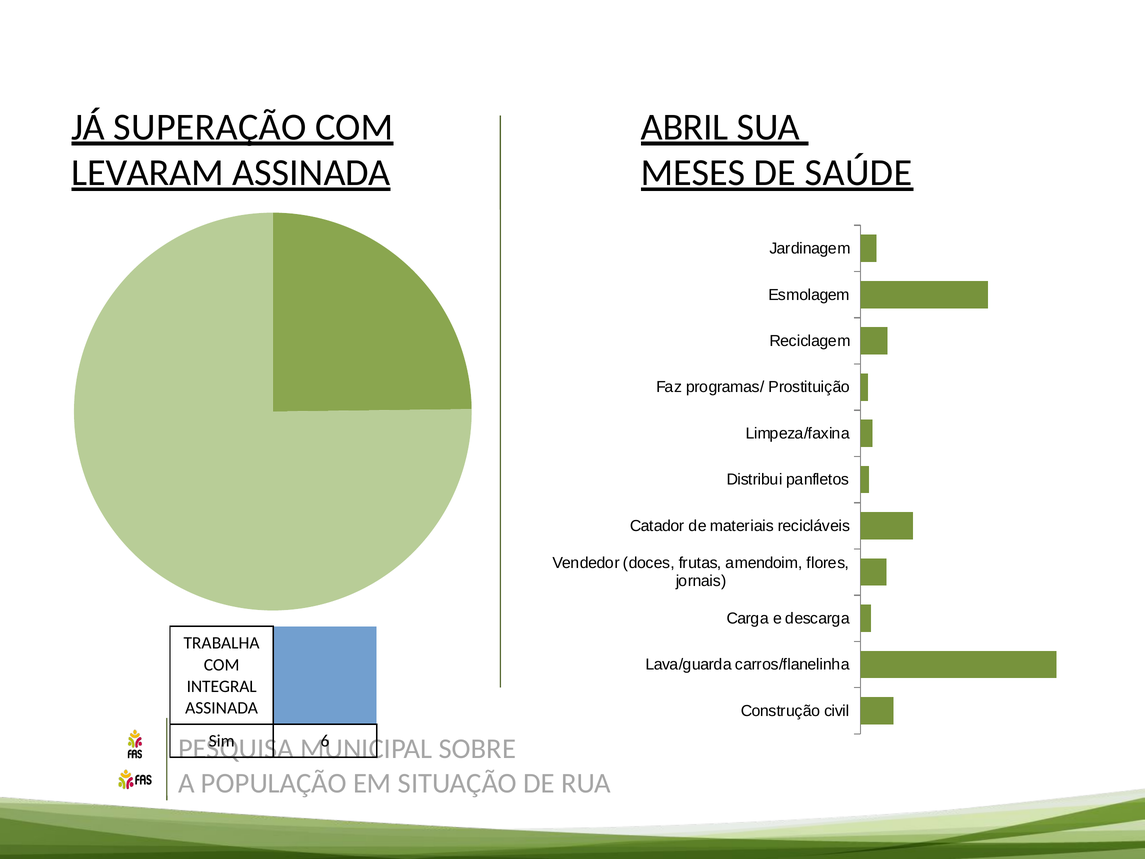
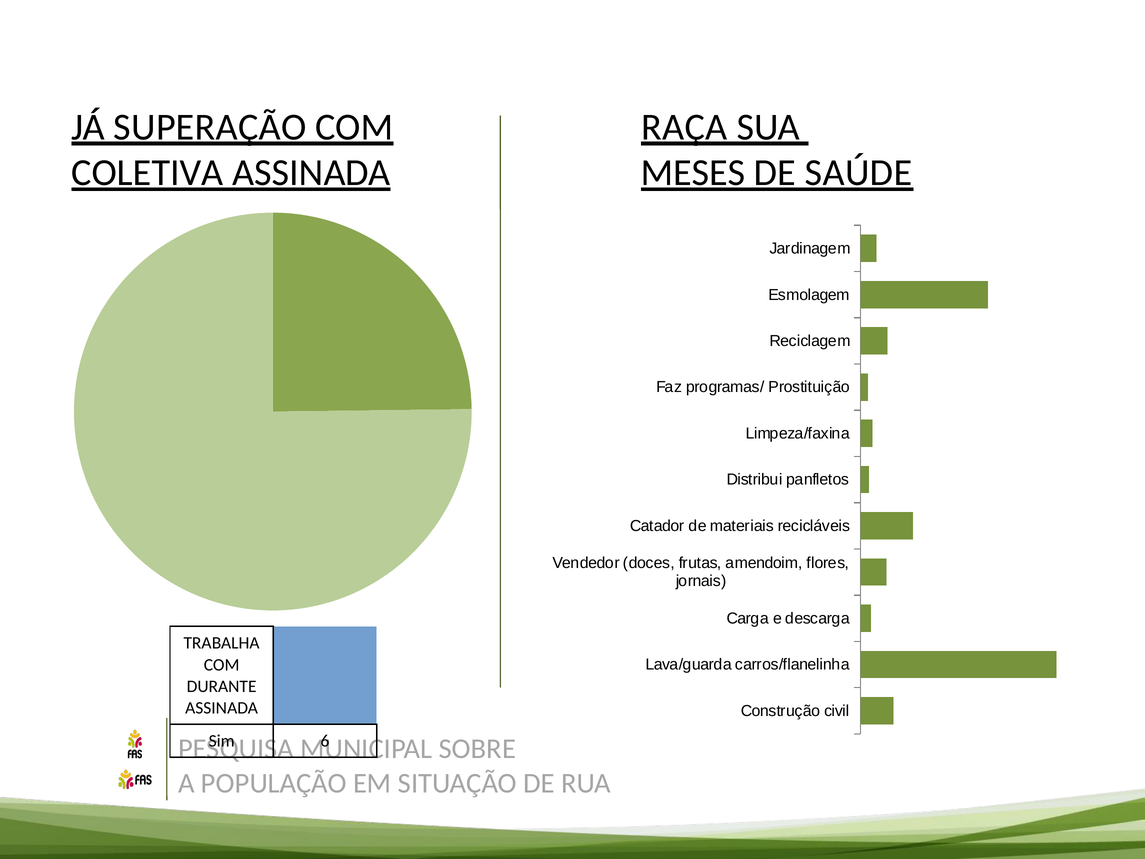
ABRIL: ABRIL -> RAÇA
LEVARAM: LEVARAM -> COLETIVA
INTEGRAL: INTEGRAL -> DURANTE
